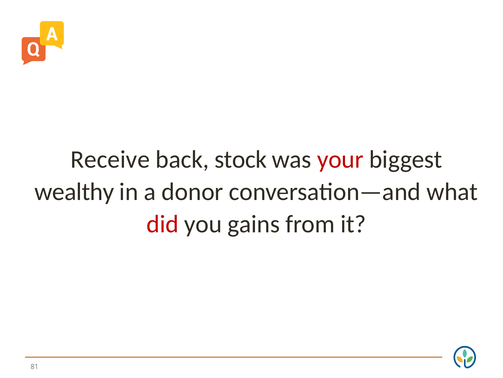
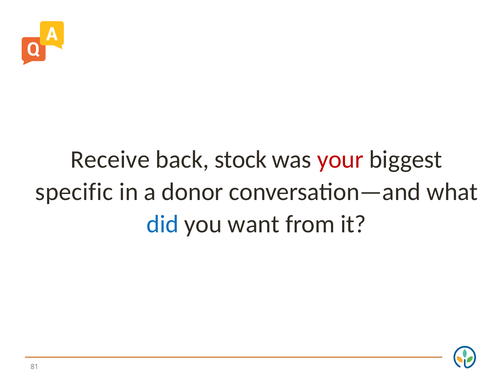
wealthy: wealthy -> specific
did colour: red -> blue
gains: gains -> want
